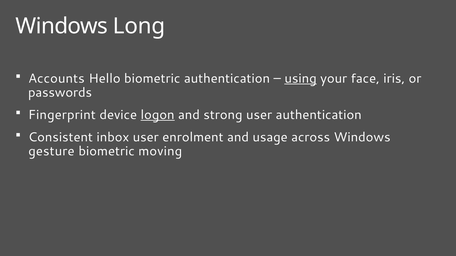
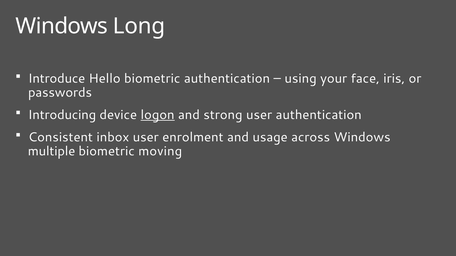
Accounts: Accounts -> Introduce
using underline: present -> none
Fingerprint: Fingerprint -> Introducing
gesture: gesture -> multiple
